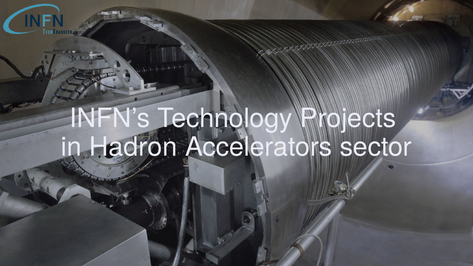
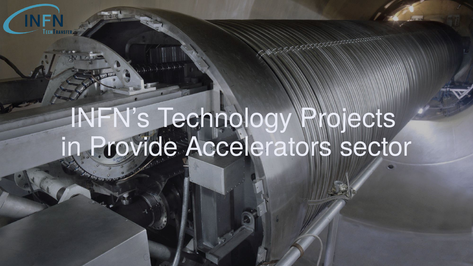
Hadron: Hadron -> Provide
